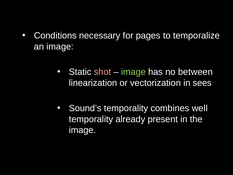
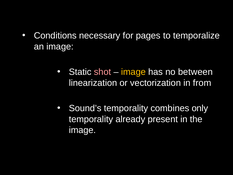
image at (133, 72) colour: light green -> yellow
sees: sees -> from
well: well -> only
